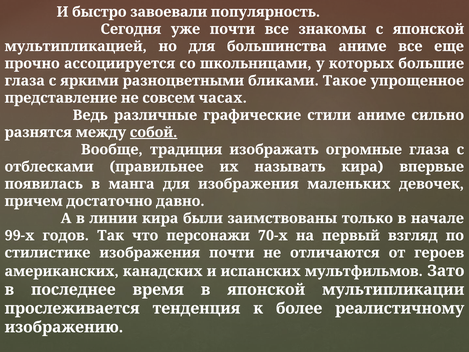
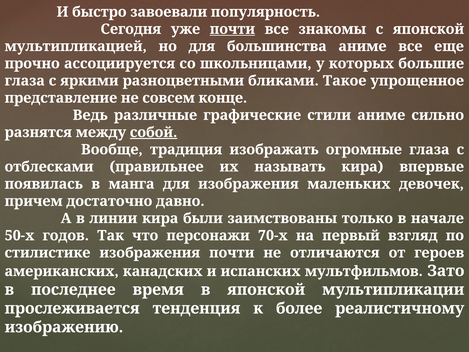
почти at (232, 29) underline: none -> present
часах: часах -> конце
99‑х: 99‑х -> 50‑х
